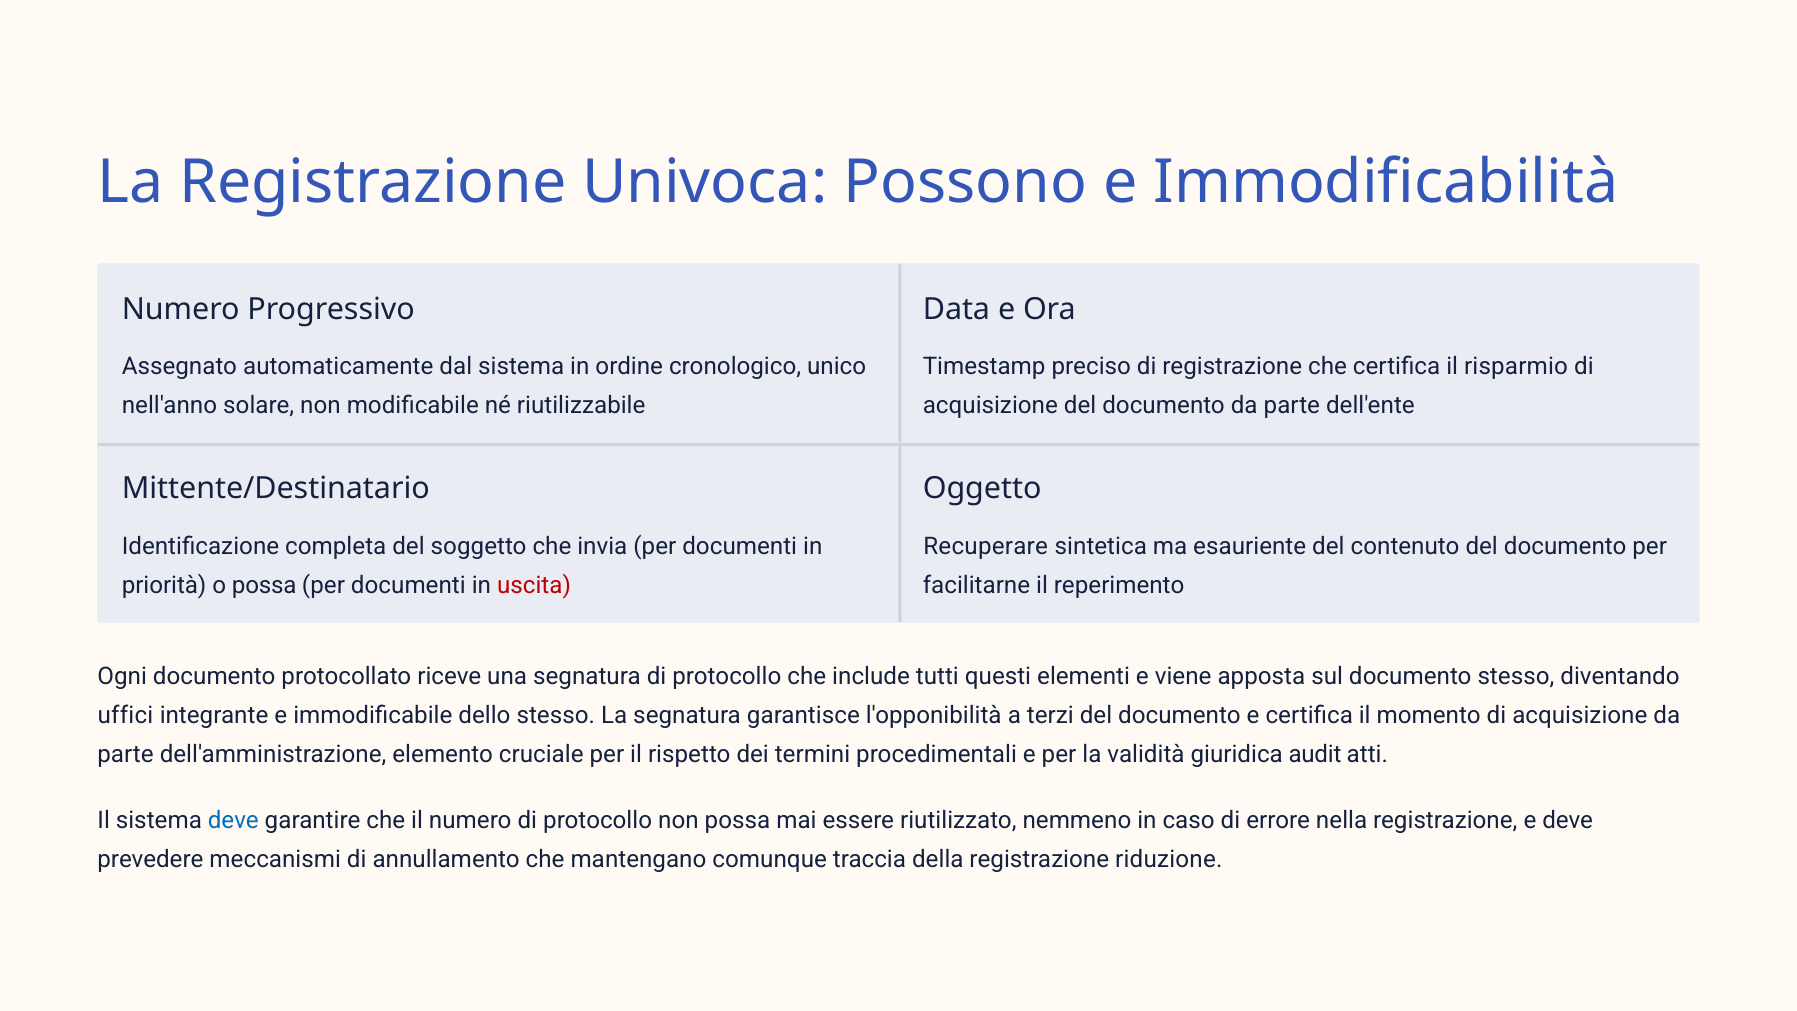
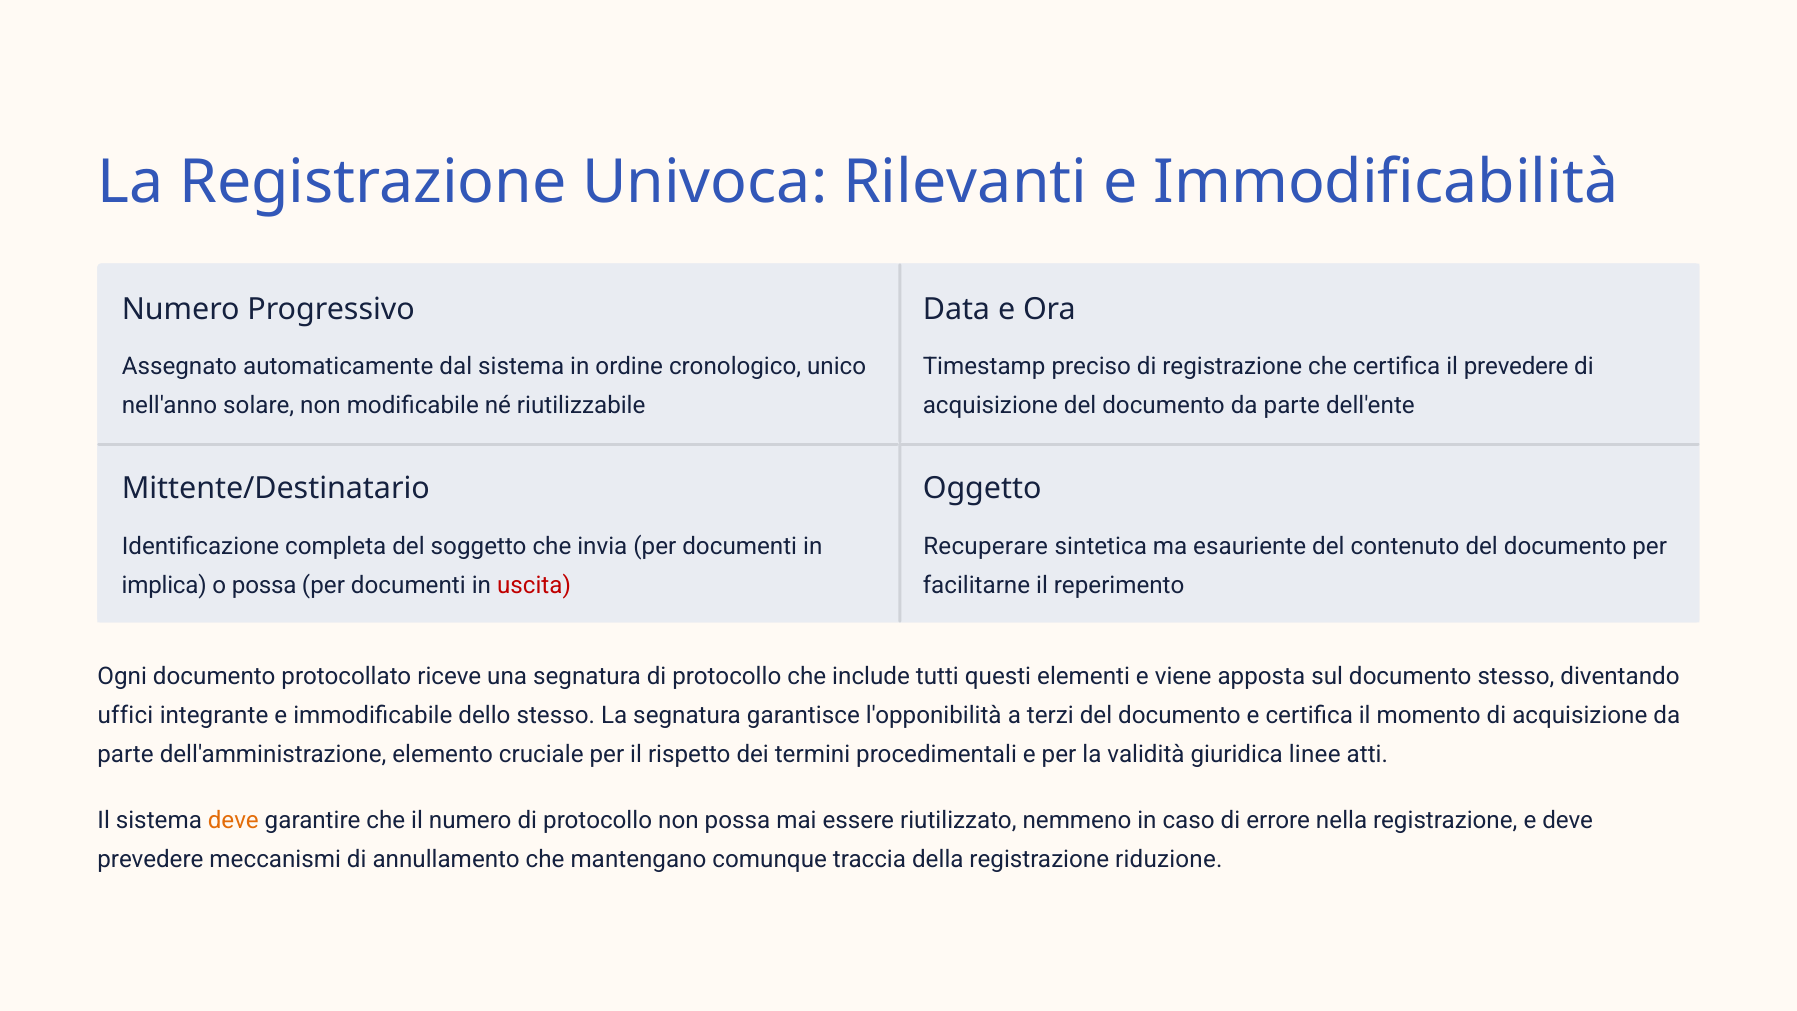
Possono: Possono -> Rilevanti
il risparmio: risparmio -> prevedere
priorità: priorità -> implica
audit: audit -> linee
deve at (233, 820) colour: blue -> orange
